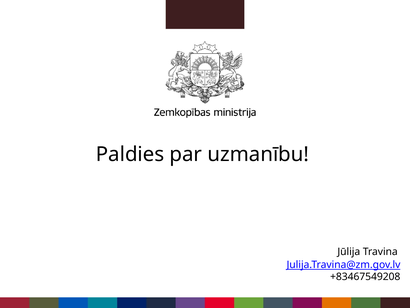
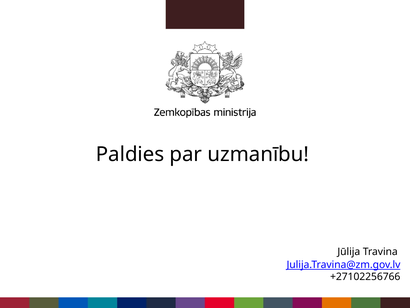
+83467549208: +83467549208 -> +27102256766
